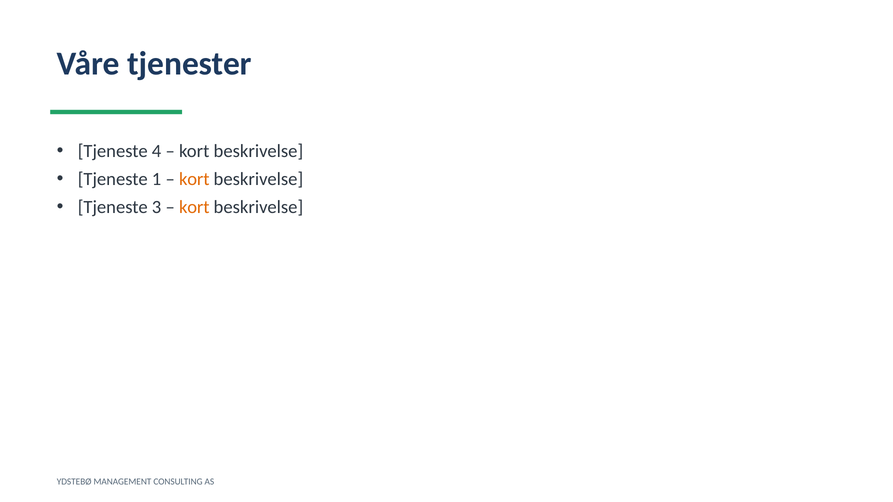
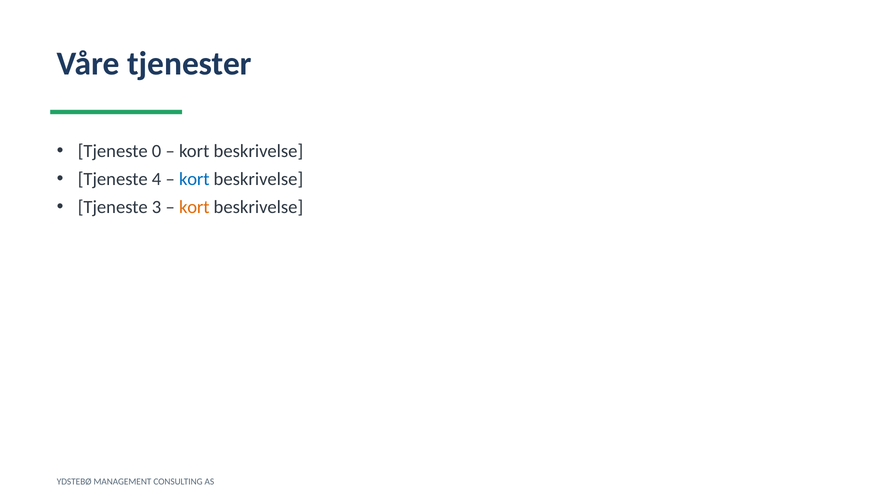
4: 4 -> 0
1: 1 -> 4
kort at (194, 179) colour: orange -> blue
